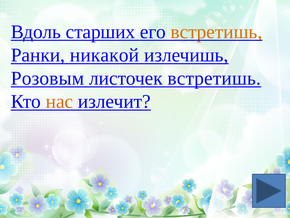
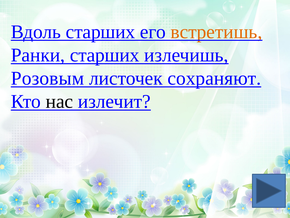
Ранки никакой: никакой -> старших
листочек встретишь: встретишь -> сохраняют
нас colour: orange -> black
